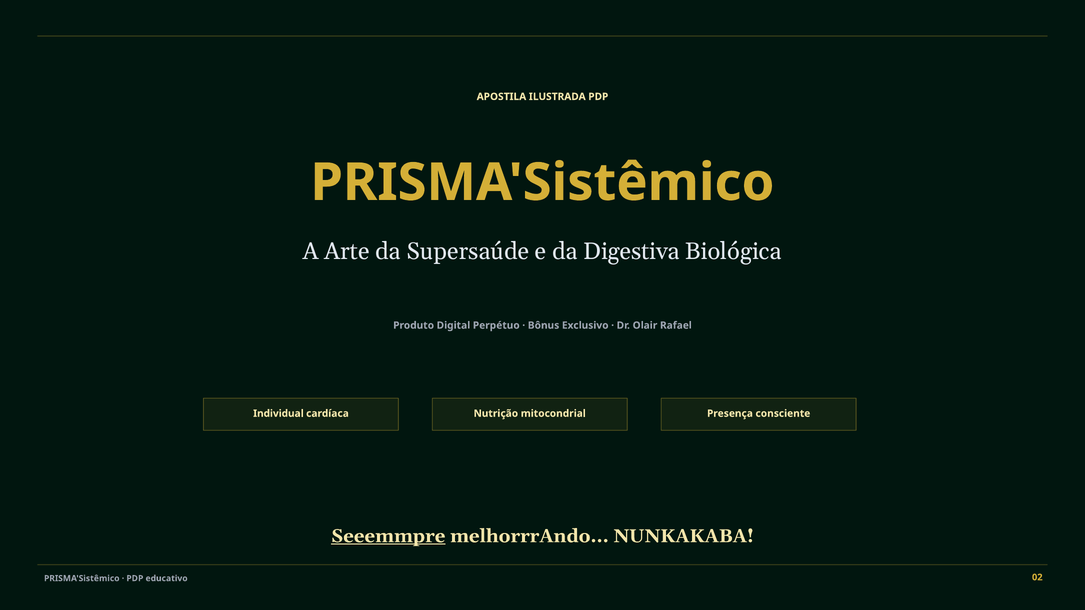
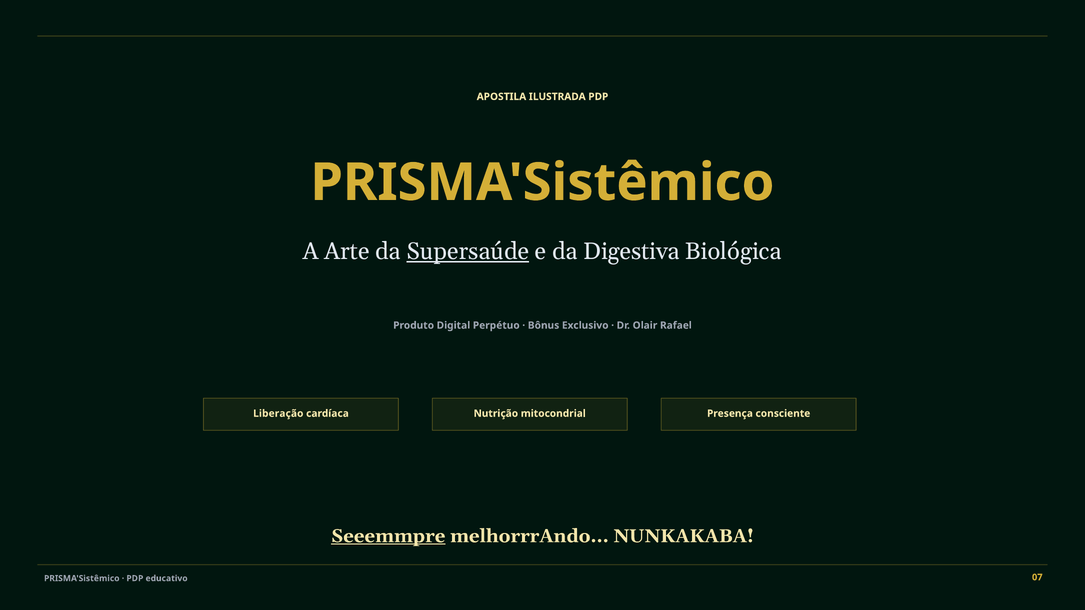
Supersaúde underline: none -> present
Individual: Individual -> Liberação
02: 02 -> 07
